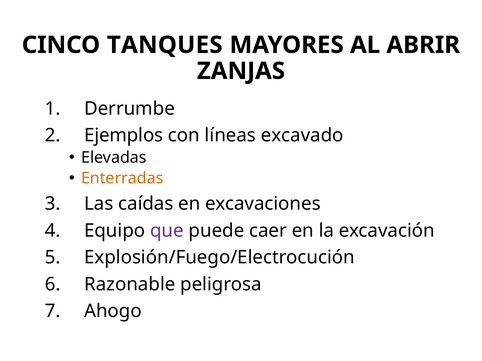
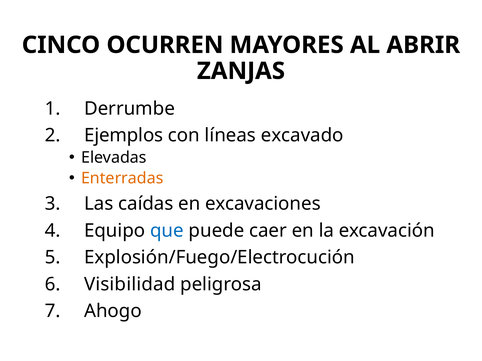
TANQUES: TANQUES -> OCURREN
que colour: purple -> blue
Razonable: Razonable -> Visibilidad
